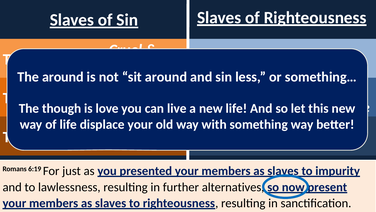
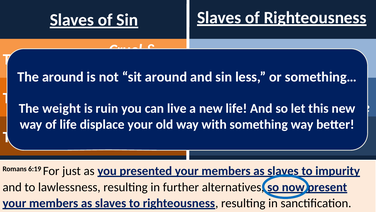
though: though -> weight
is love: love -> ruin
